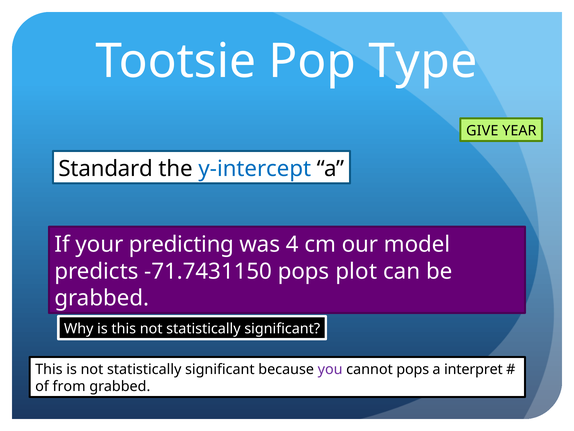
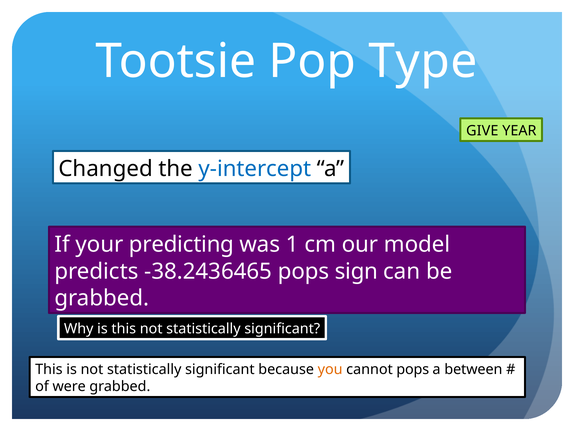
Standard: Standard -> Changed
4: 4 -> 1
-71.7431150: -71.7431150 -> -38.2436465
plot: plot -> sign
you colour: purple -> orange
interpret: interpret -> between
from: from -> were
